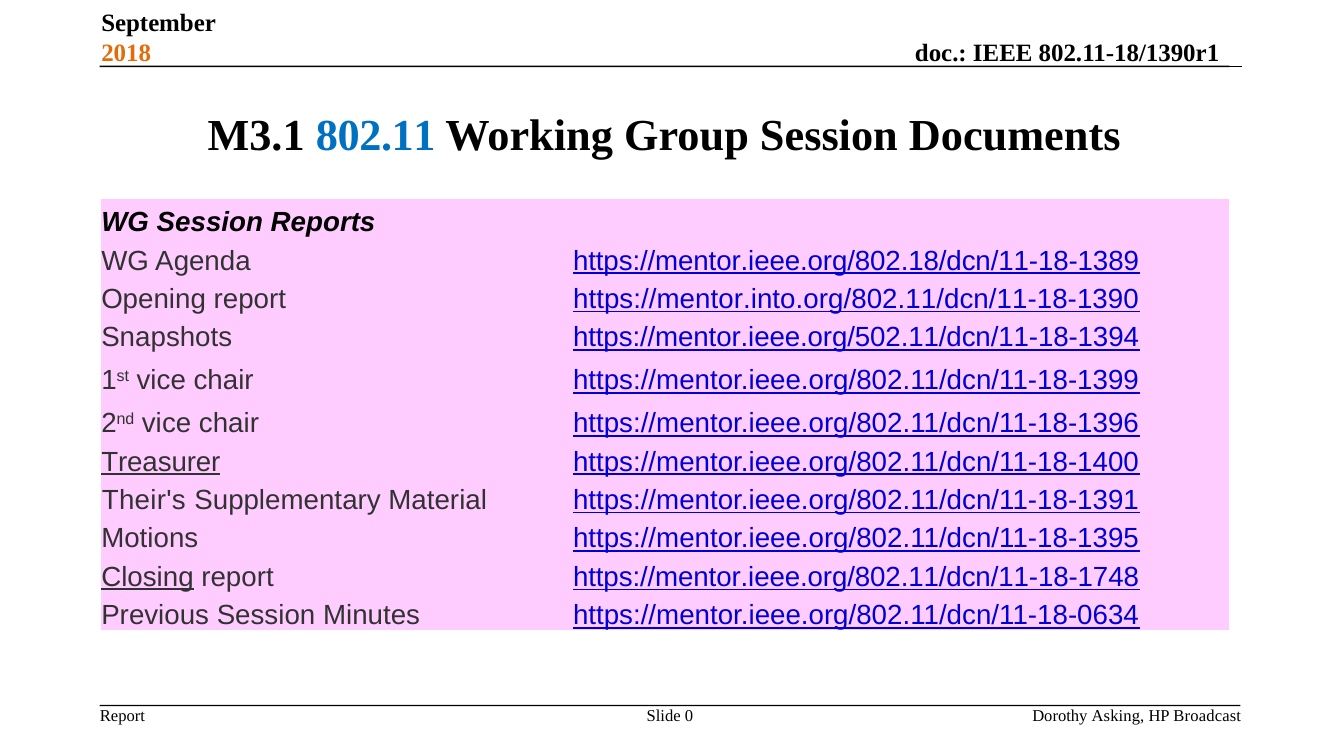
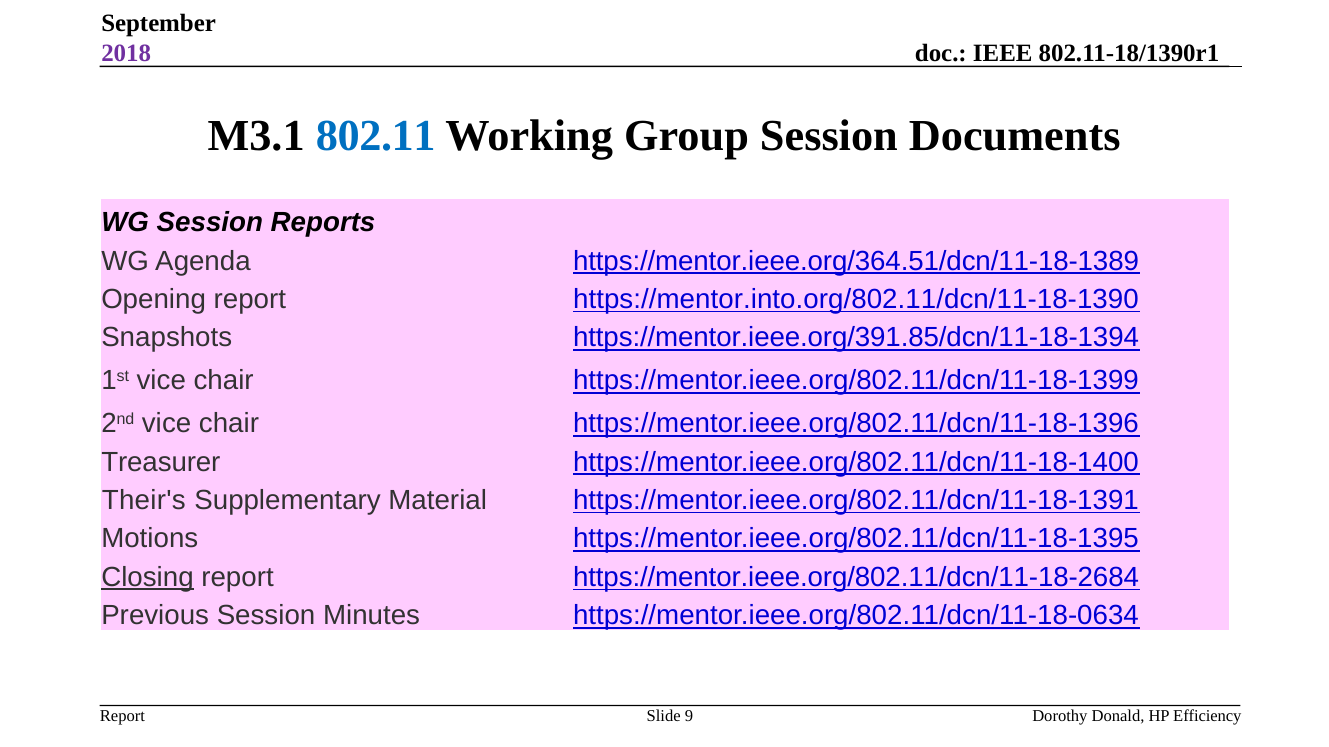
2018 colour: orange -> purple
https://mentor.ieee.org/802.18/dcn/11-18-1389: https://mentor.ieee.org/802.18/dcn/11-18-1389 -> https://mentor.ieee.org/364.51/dcn/11-18-1389
https://mentor.ieee.org/502.11/dcn/11-18-1394: https://mentor.ieee.org/502.11/dcn/11-18-1394 -> https://mentor.ieee.org/391.85/dcn/11-18-1394
Treasurer underline: present -> none
https://mentor.ieee.org/802.11/dcn/11-18-1748: https://mentor.ieee.org/802.11/dcn/11-18-1748 -> https://mentor.ieee.org/802.11/dcn/11-18-2684
0: 0 -> 9
Asking: Asking -> Donald
Broadcast: Broadcast -> Efficiency
